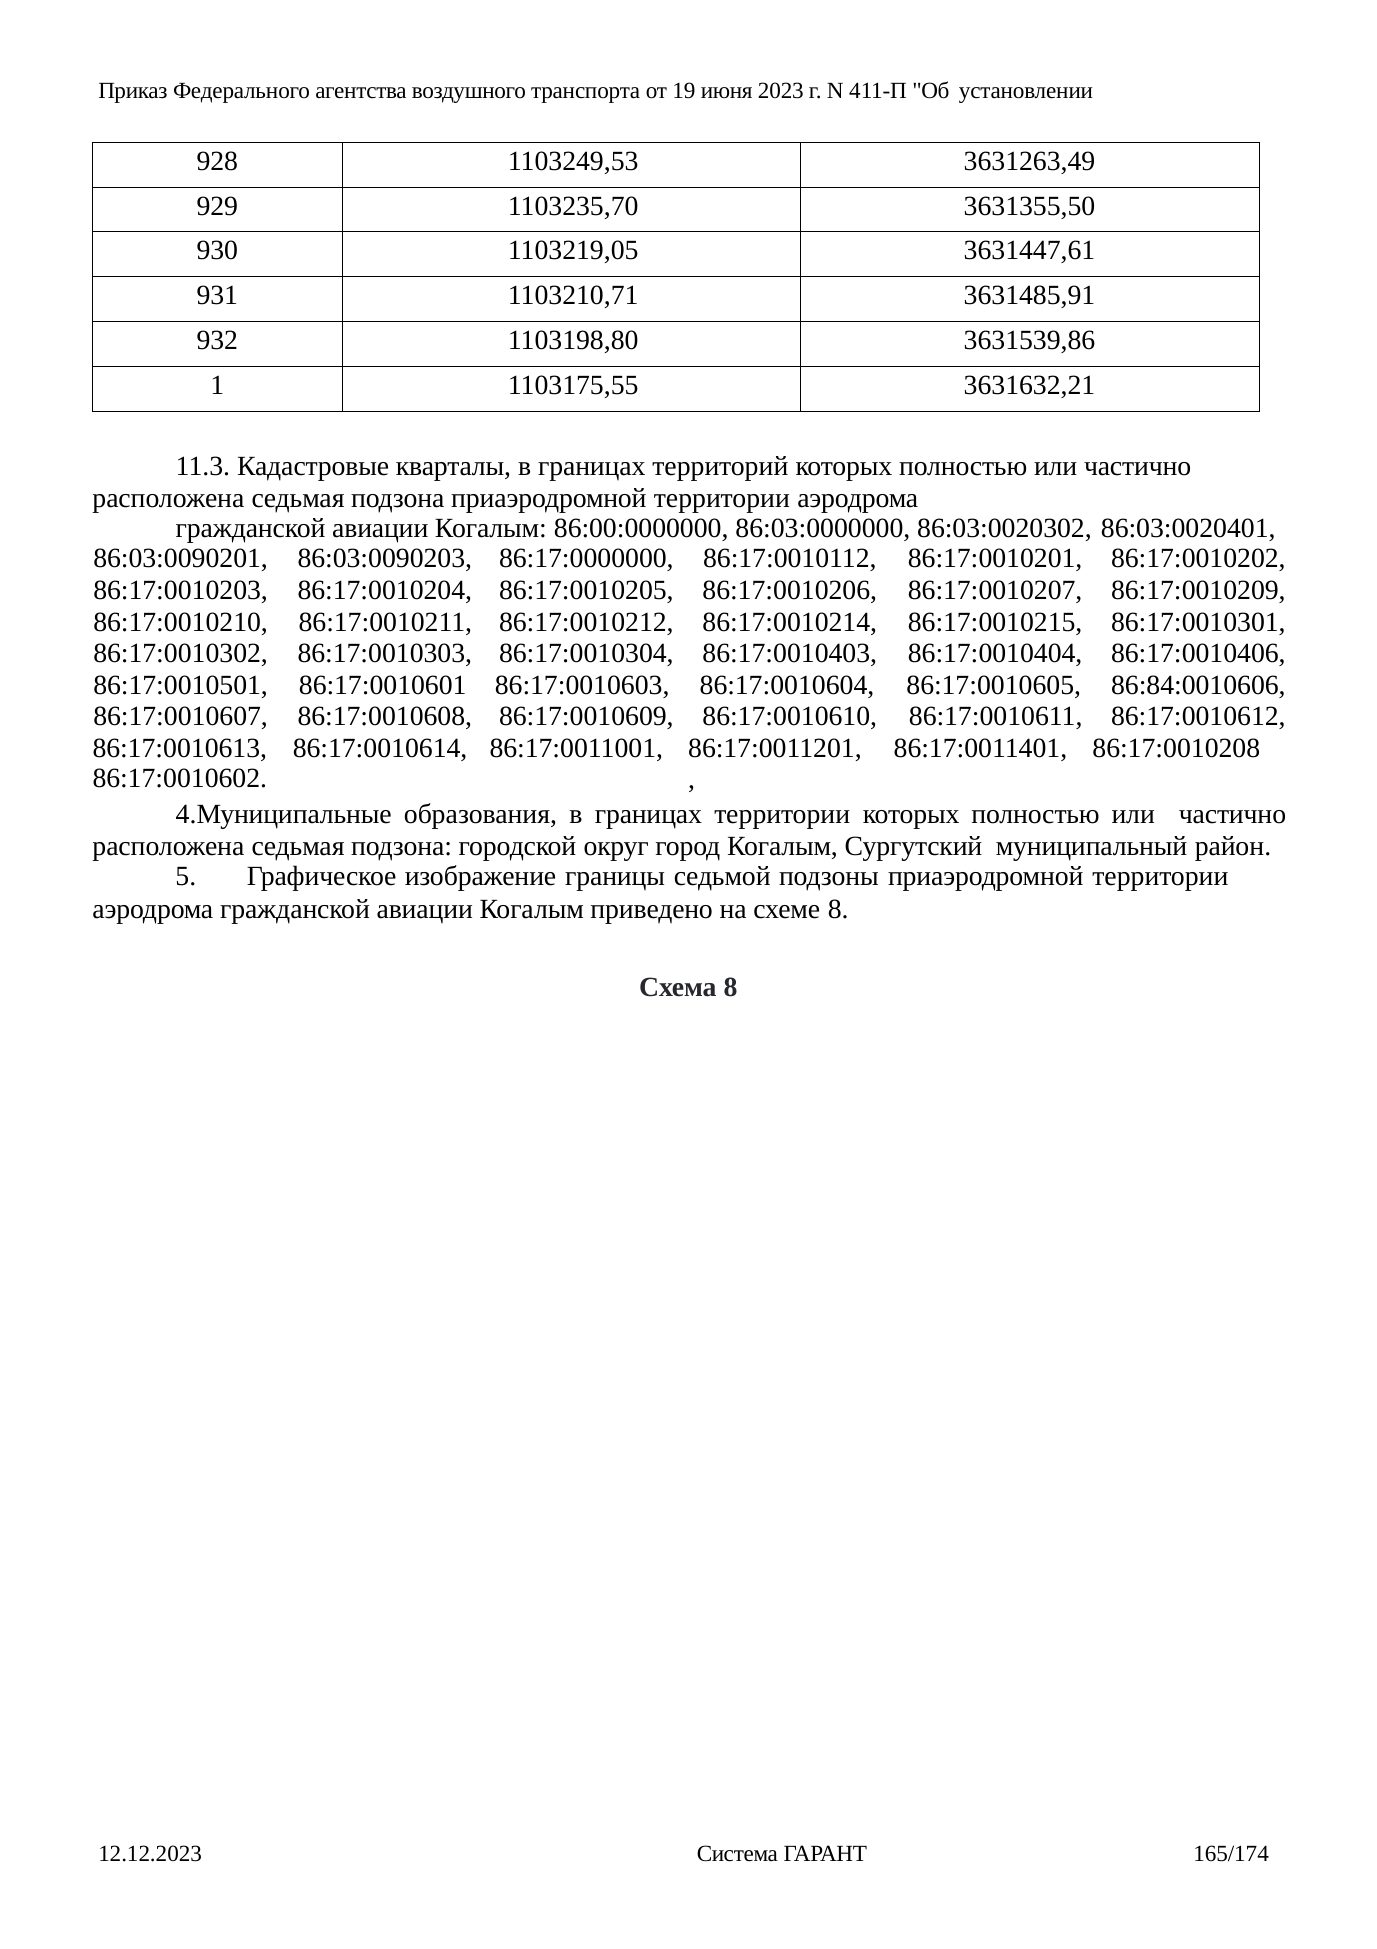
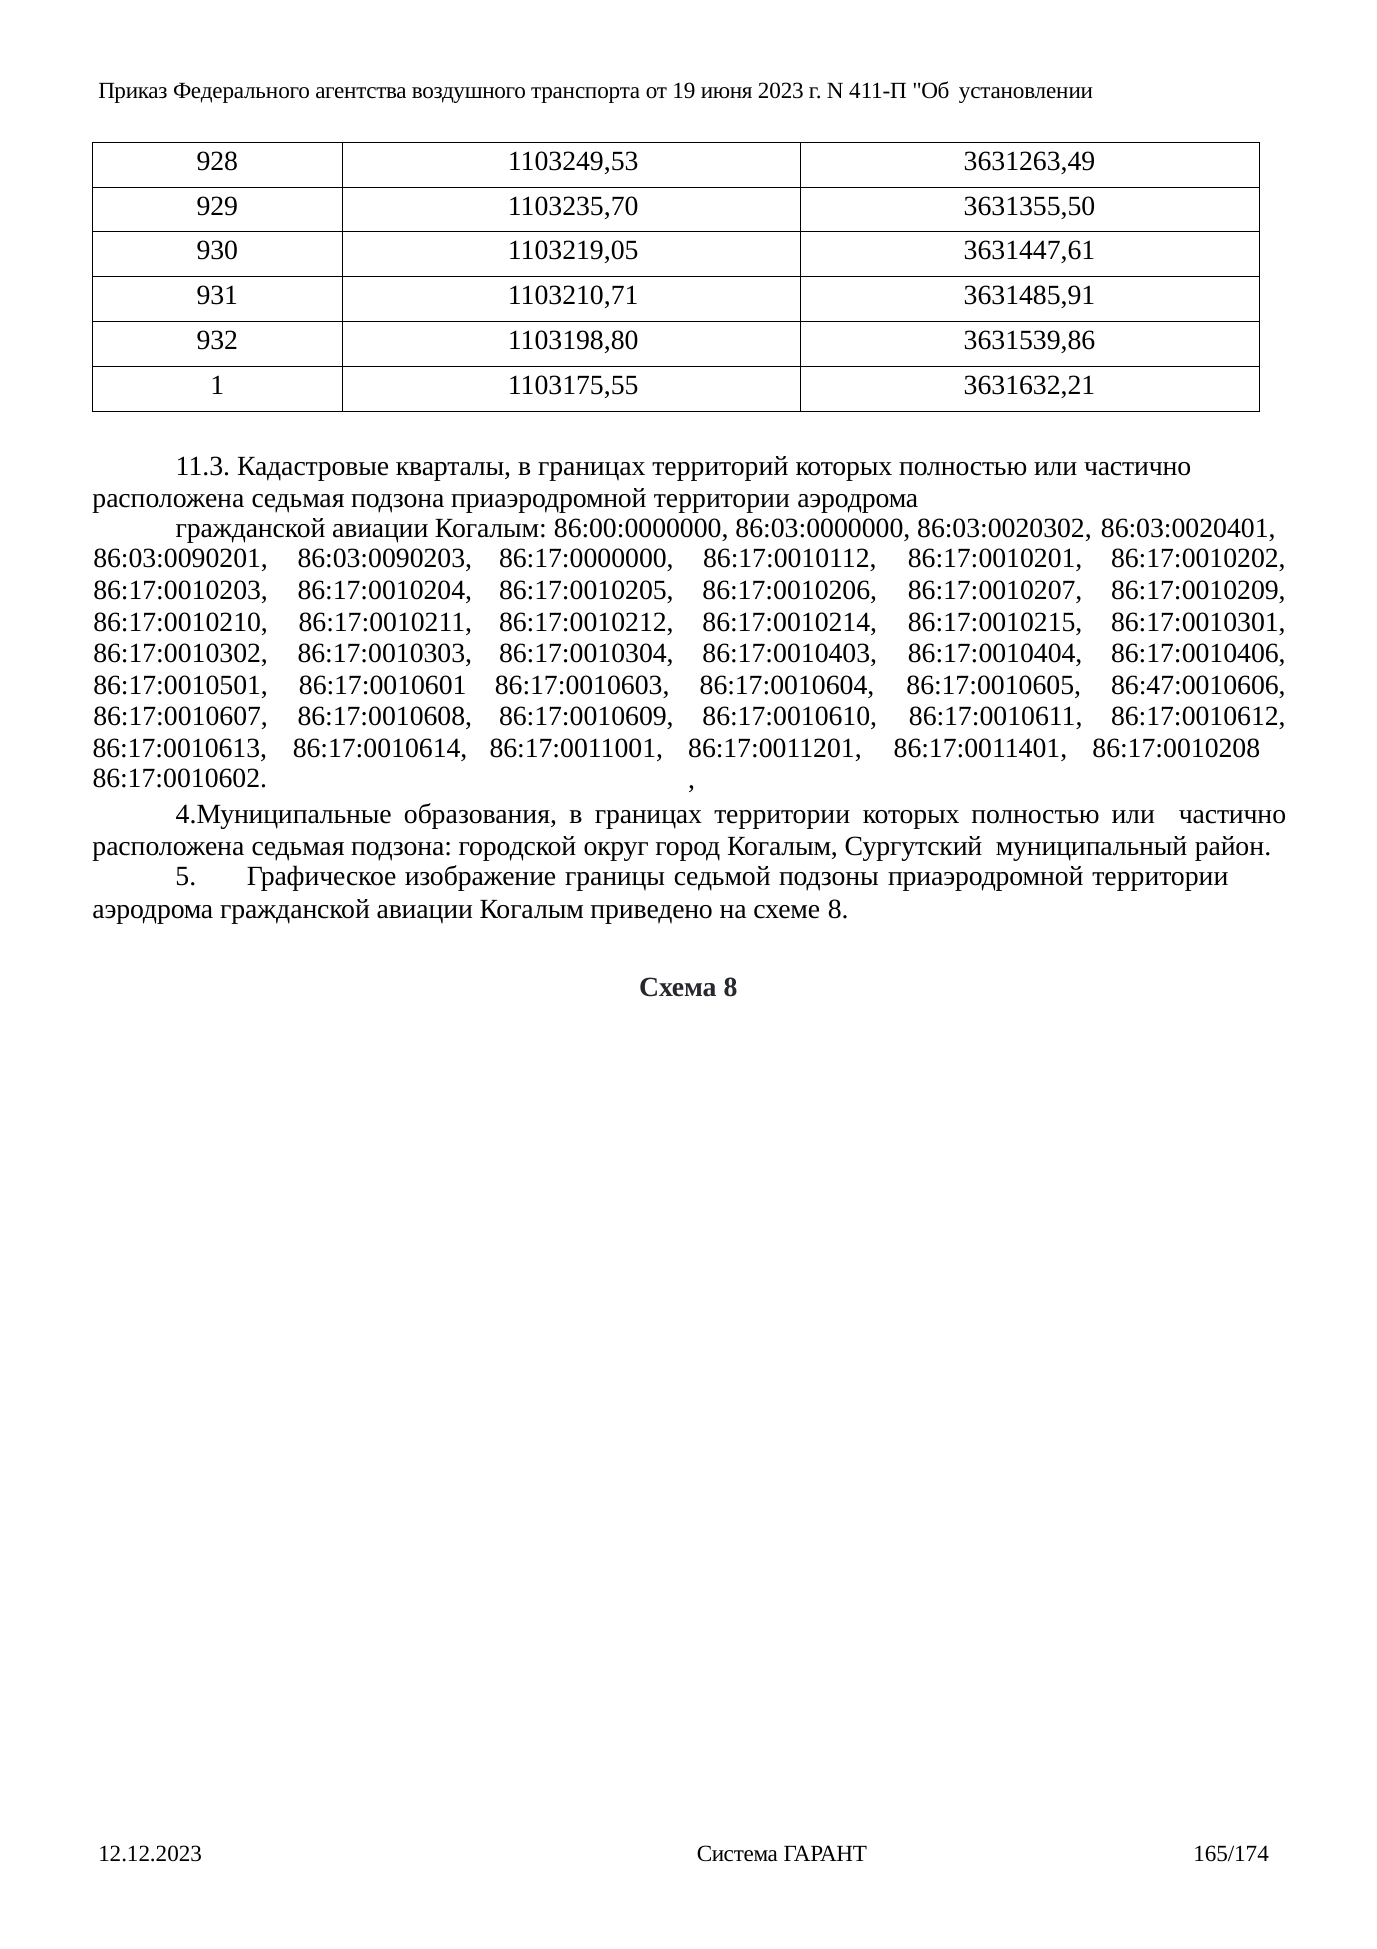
86:84:0010606: 86:84:0010606 -> 86:47:0010606
